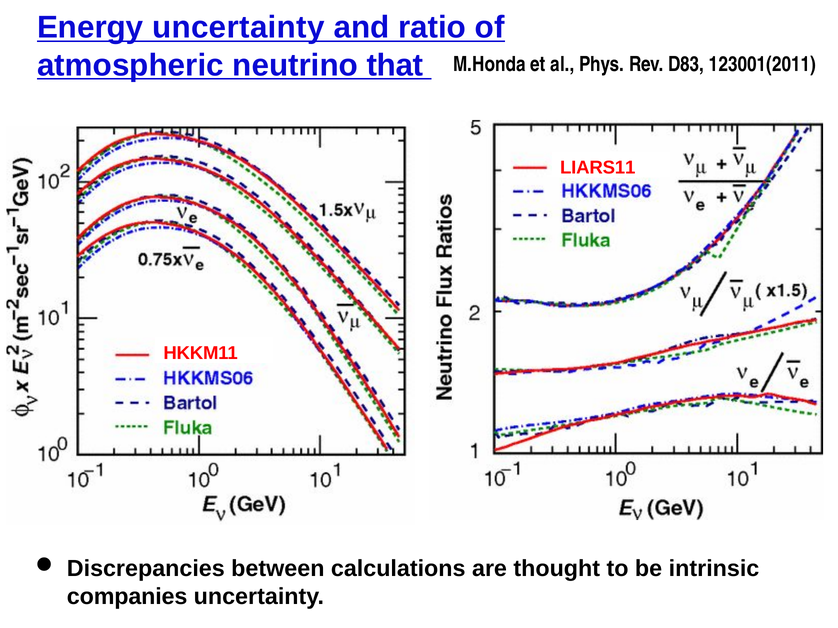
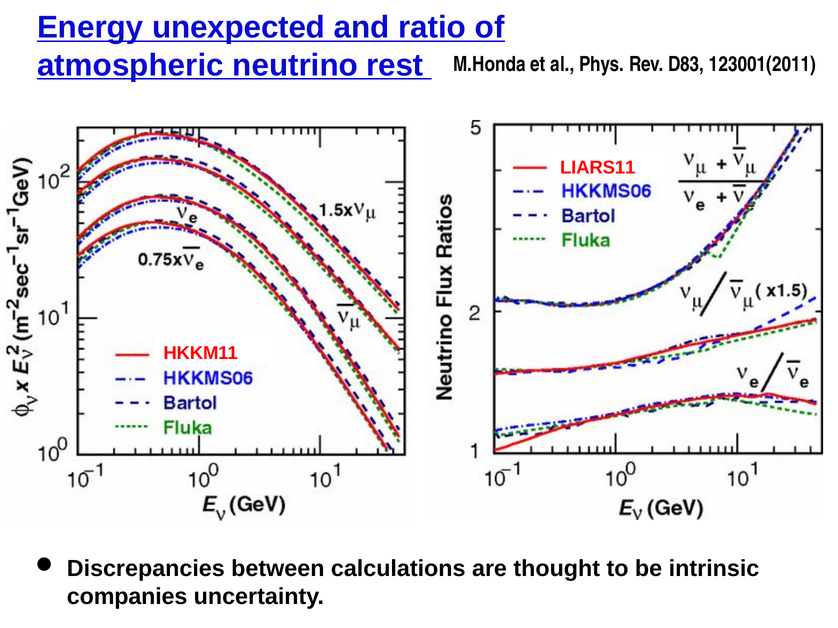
Energy uncertainty: uncertainty -> unexpected
that: that -> rest
